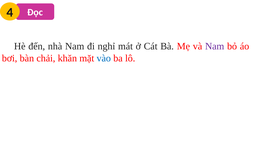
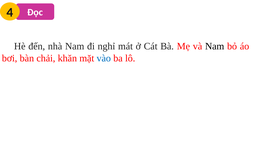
Nam at (215, 46) colour: purple -> black
